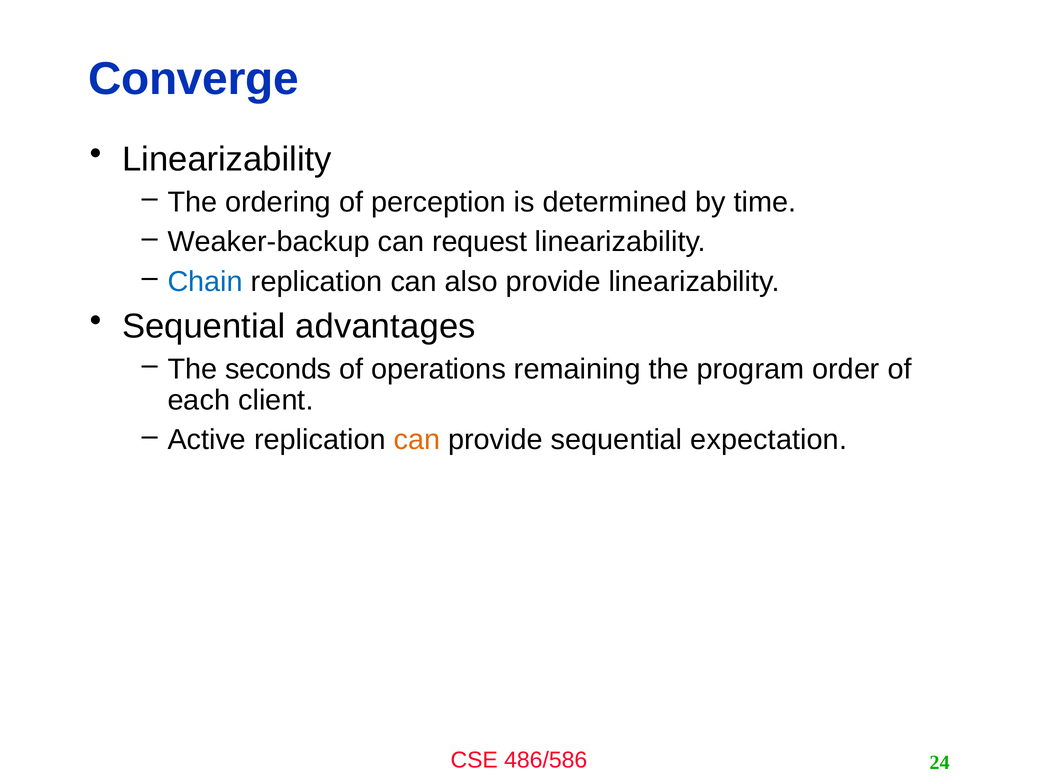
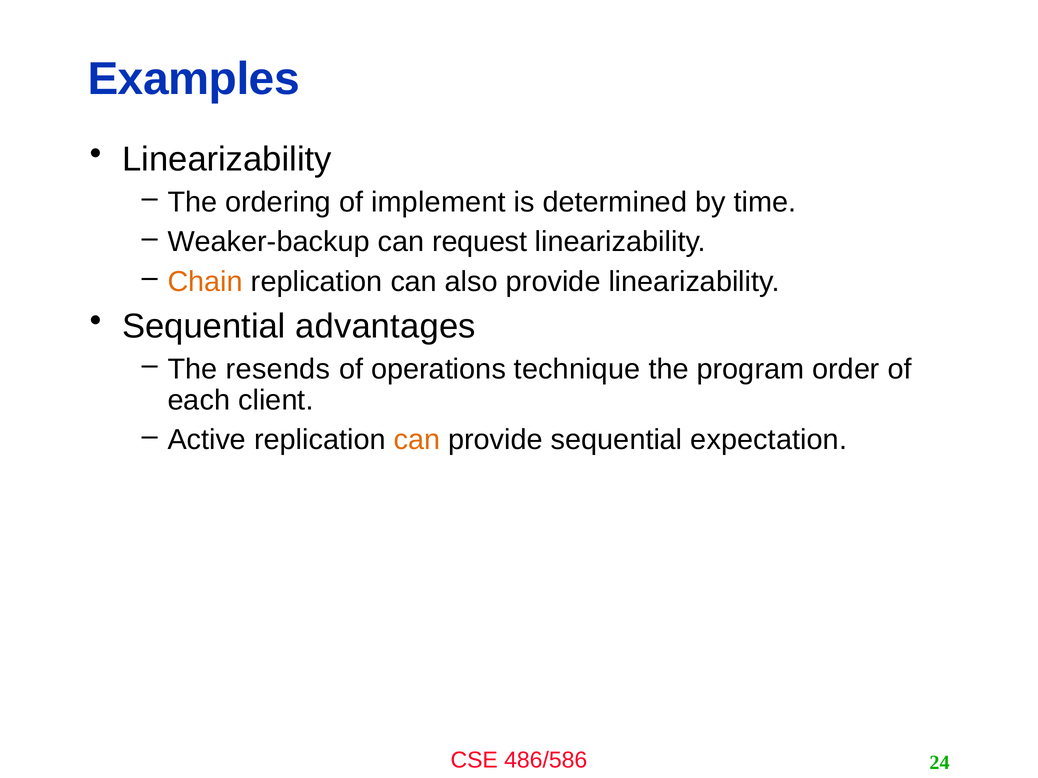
Converge: Converge -> Examples
perception: perception -> implement
Chain colour: blue -> orange
seconds: seconds -> resends
remaining: remaining -> technique
